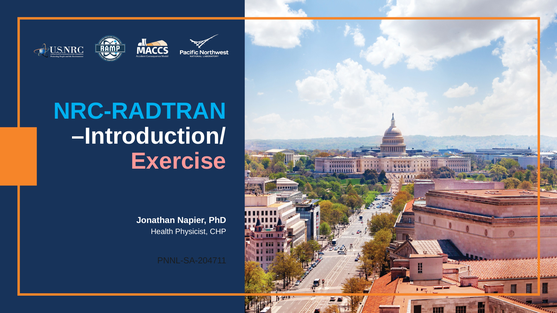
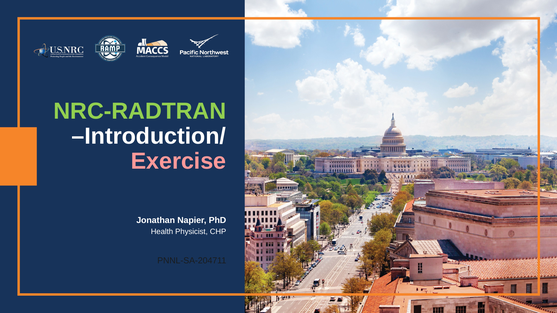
NRC-RADTRAN colour: light blue -> light green
